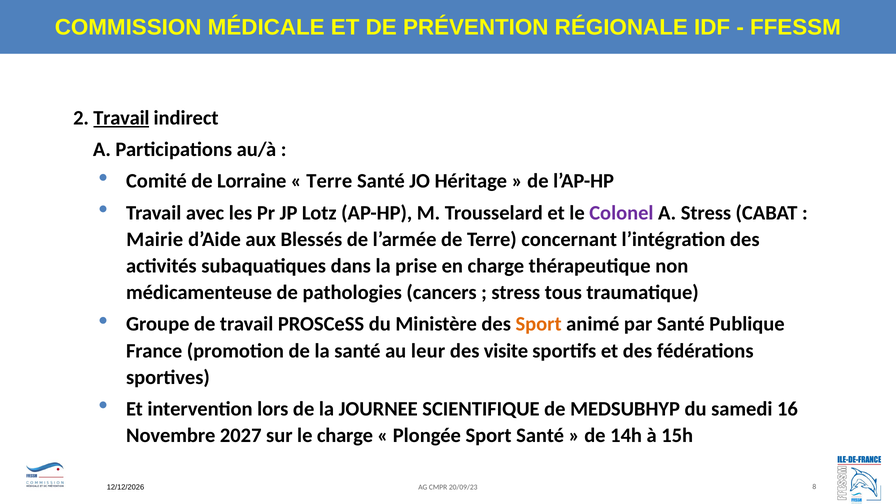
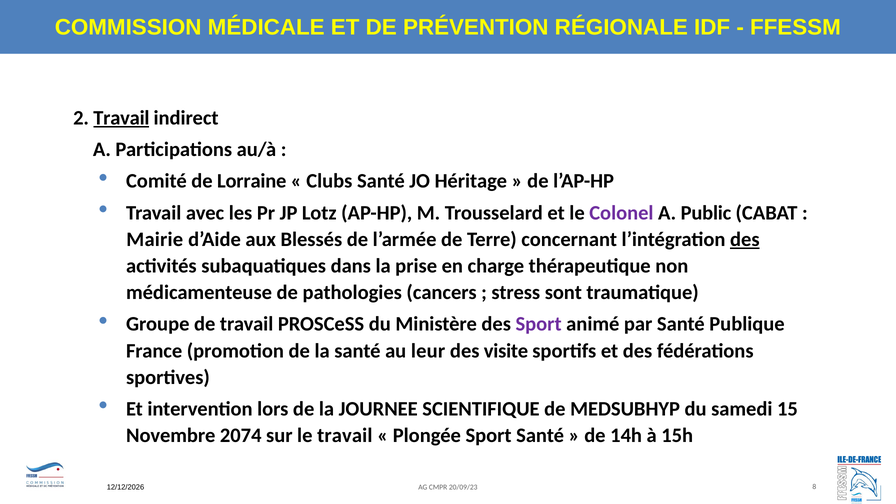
Terre at (329, 181): Terre -> Clubs
A Stress: Stress -> Public
des at (745, 239) underline: none -> present
tous: tous -> sont
Sport at (539, 324) colour: orange -> purple
16: 16 -> 15
2027: 2027 -> 2074
le charge: charge -> travail
